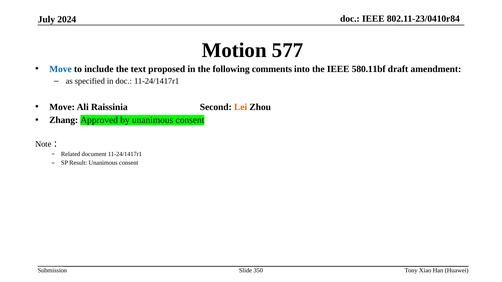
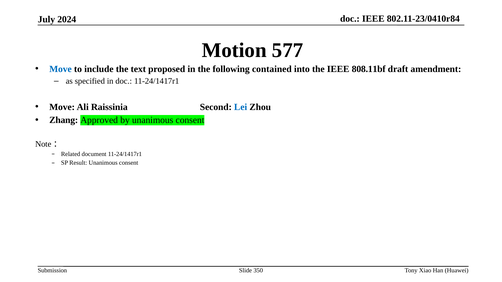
comments: comments -> contained
580.11bf: 580.11bf -> 808.11bf
Lei colour: orange -> blue
